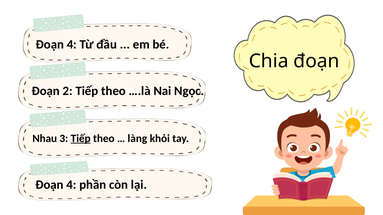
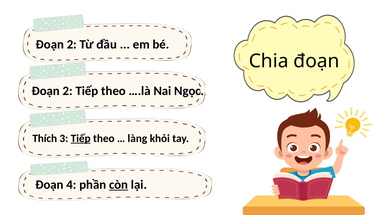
4 at (72, 45): 4 -> 2
Nhau: Nhau -> Thích
còn underline: none -> present
